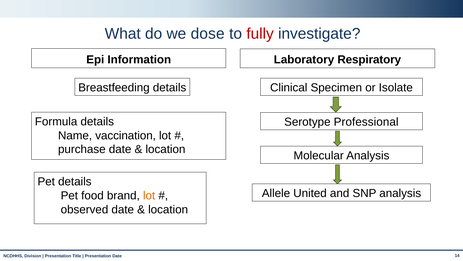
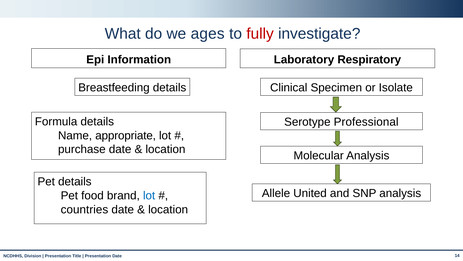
dose: dose -> ages
vaccination: vaccination -> appropriate
lot at (149, 195) colour: orange -> blue
observed: observed -> countries
